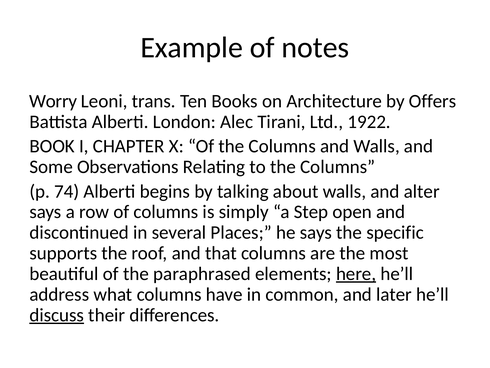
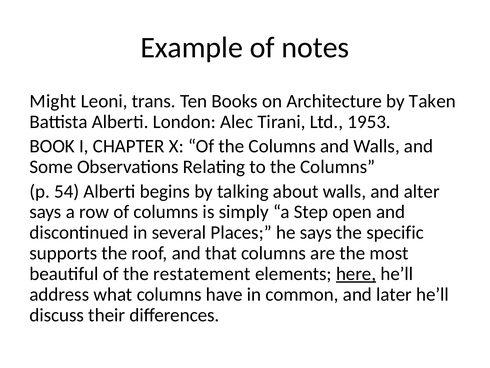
Worry: Worry -> Might
Offers: Offers -> Taken
1922: 1922 -> 1953
74: 74 -> 54
paraphrased: paraphrased -> restatement
discuss underline: present -> none
